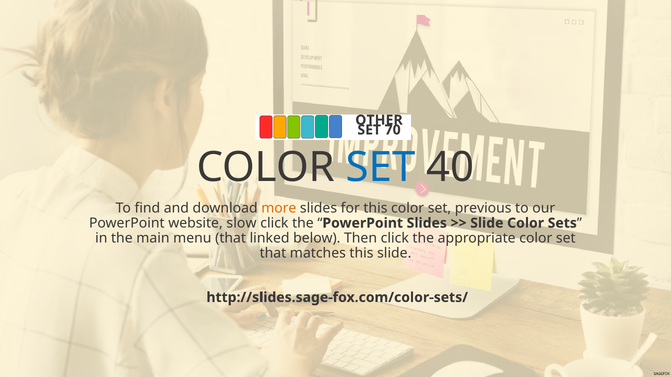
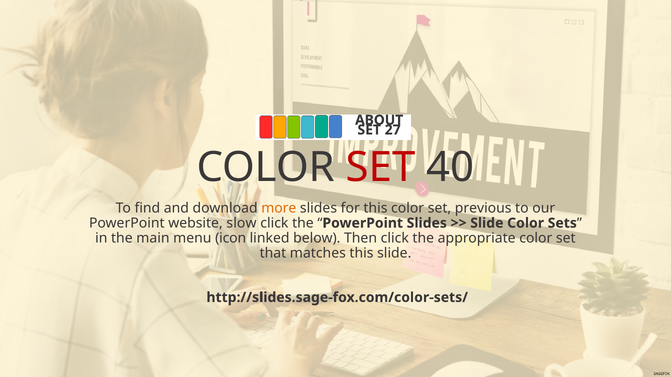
OTHER: OTHER -> ABOUT
70: 70 -> 27
SET at (381, 168) colour: blue -> red
menu that: that -> icon
